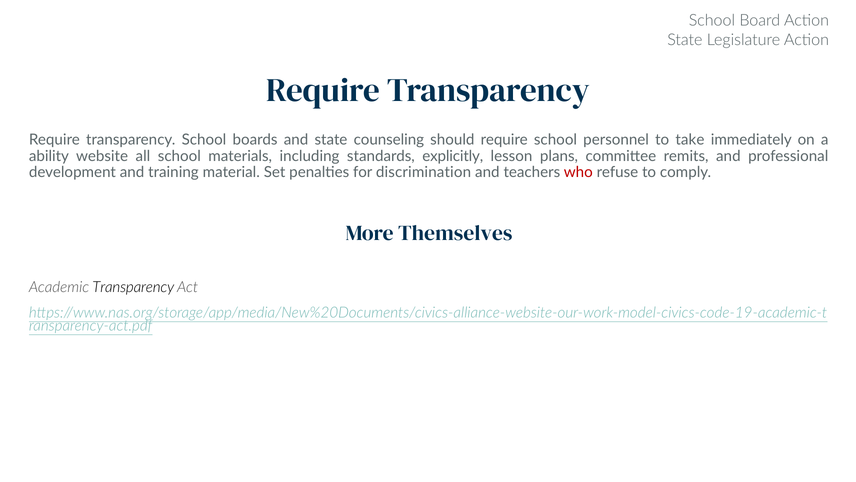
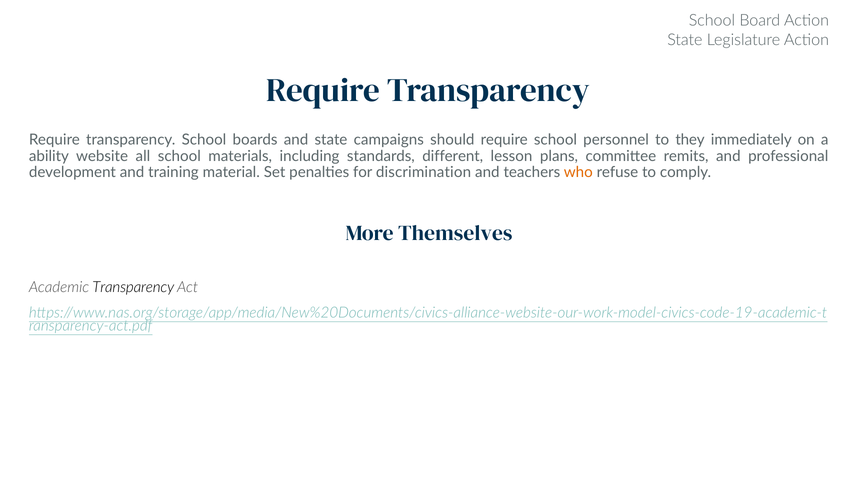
counseling: counseling -> campaigns
take: take -> they
explicitly: explicitly -> different
who colour: red -> orange
